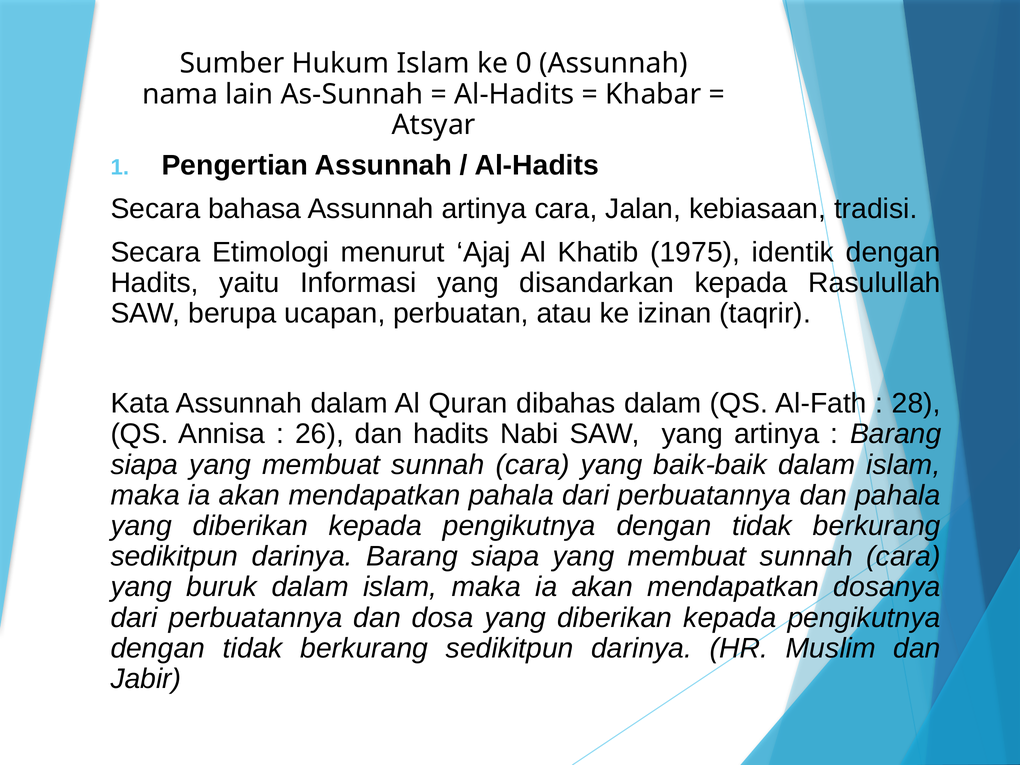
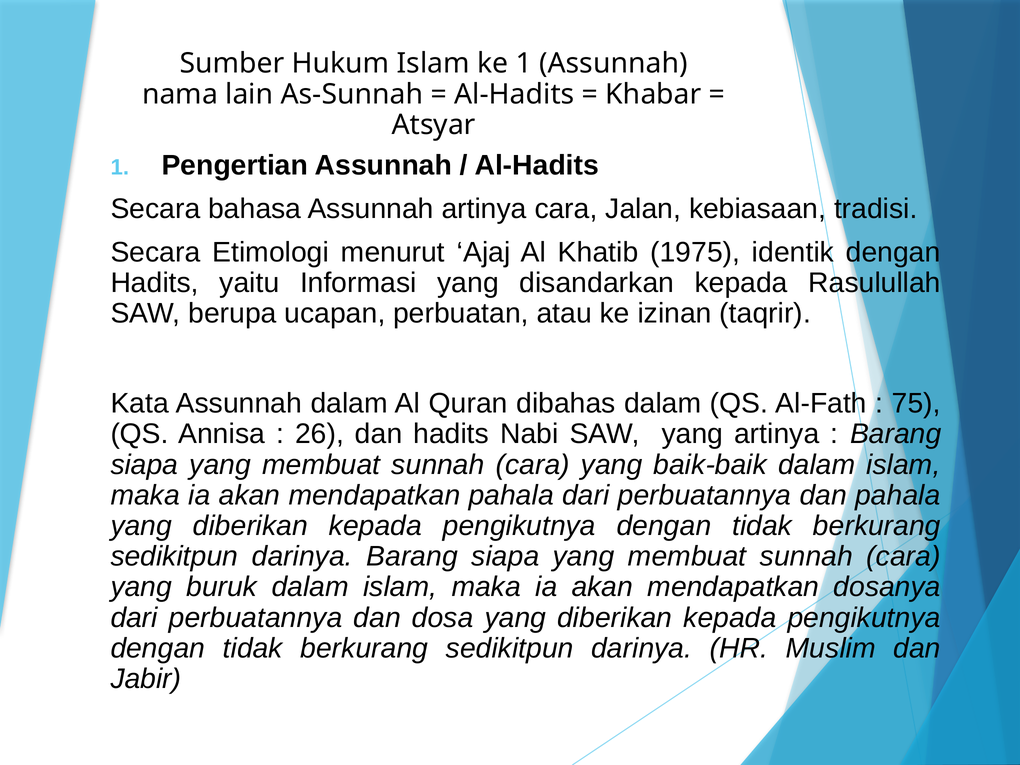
ke 0: 0 -> 1
28: 28 -> 75
